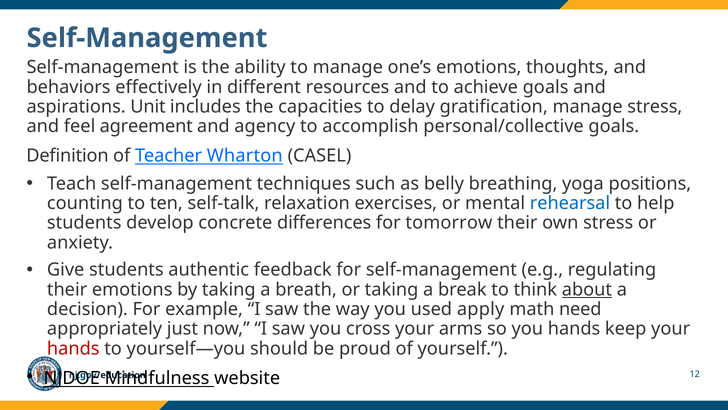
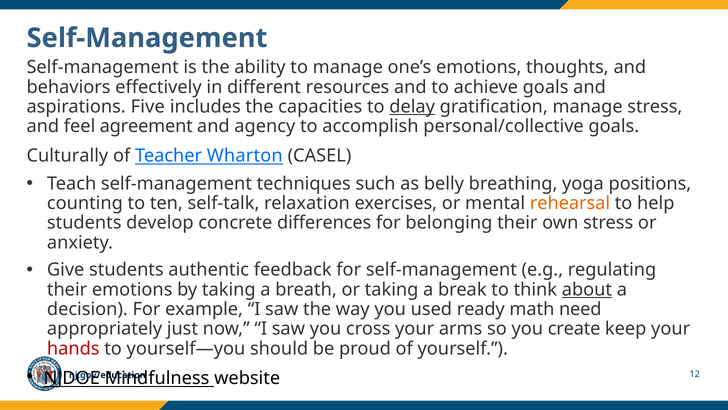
Unit: Unit -> Five
delay underline: none -> present
Definition: Definition -> Culturally
rehearsal colour: blue -> orange
tomorrow: tomorrow -> belonging
apply: apply -> ready
you hands: hands -> create
